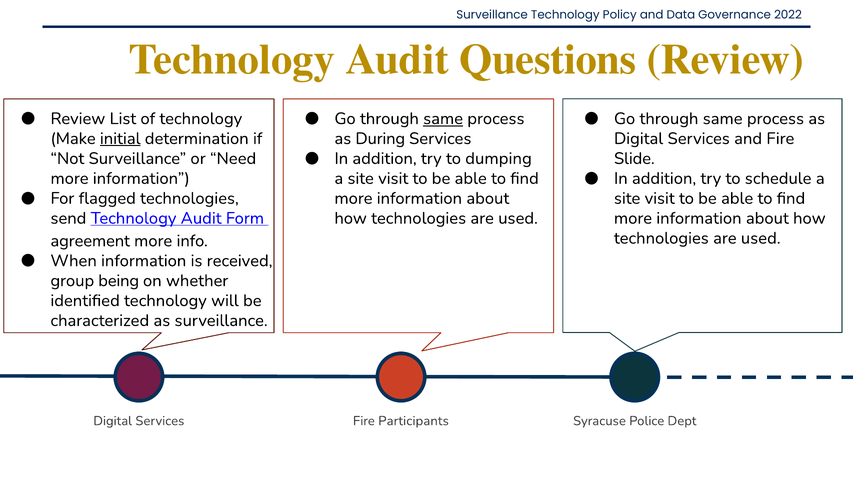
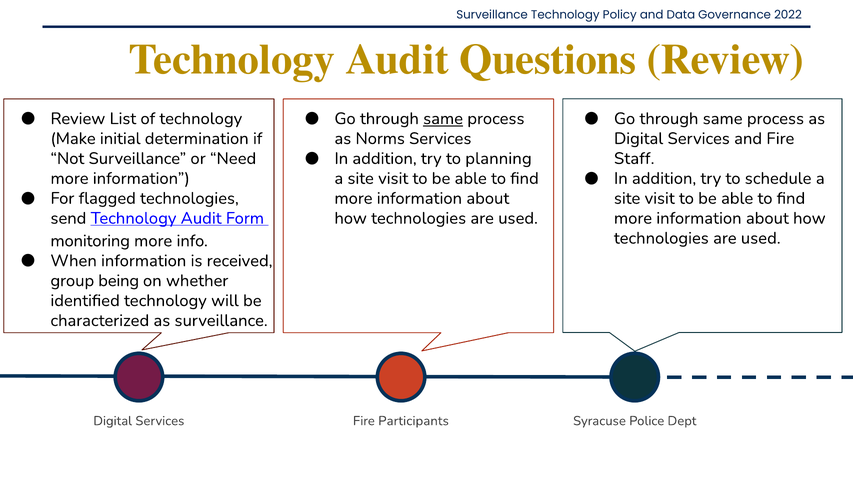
initial underline: present -> none
During: During -> Norms
dumping: dumping -> planning
Slide: Slide -> Staff
agreement: agreement -> monitoring
